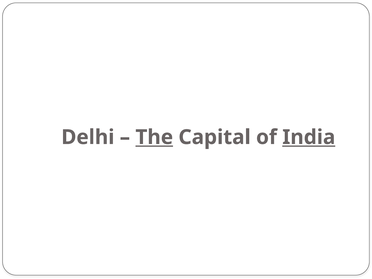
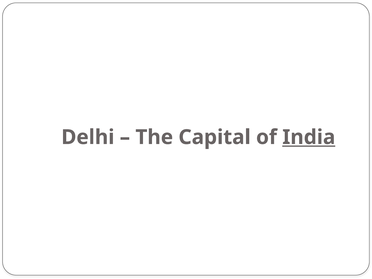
The underline: present -> none
